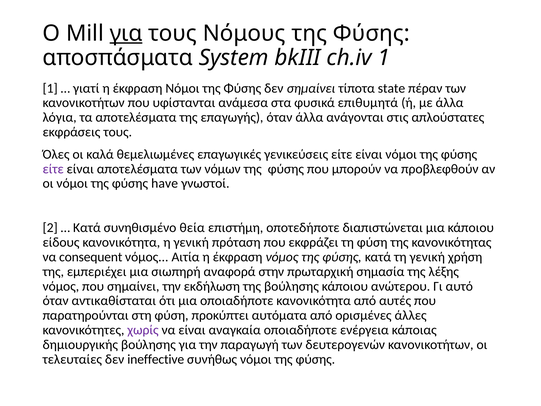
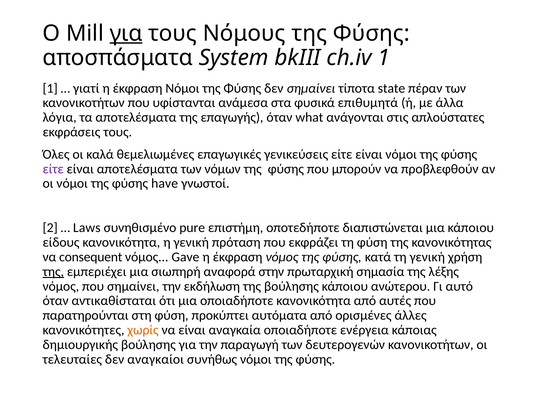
όταν άλλα: άλλα -> what
Κατά at (87, 228): Κατά -> Laws
θεία: θεία -> pure
Αιτία: Αιτία -> Gave
της at (53, 271) underline: none -> present
χωρίς colour: purple -> orange
ineffective: ineffective -> αναγκαίοι
